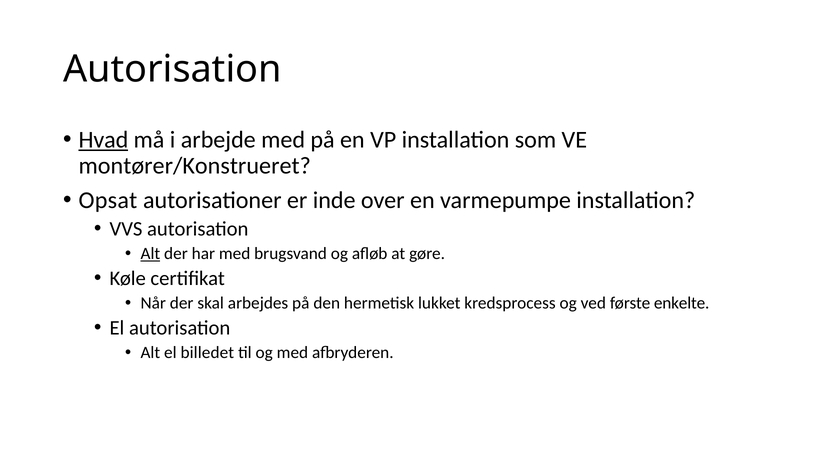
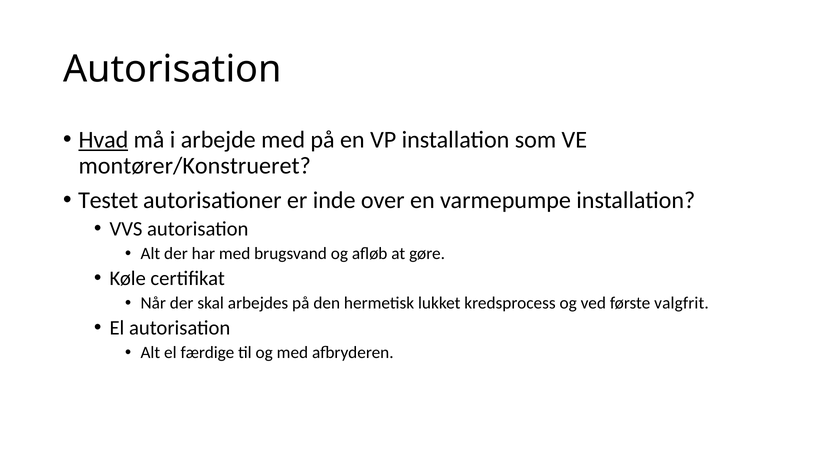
Opsat: Opsat -> Testet
Alt at (150, 254) underline: present -> none
enkelte: enkelte -> valgfrit
billedet: billedet -> færdige
